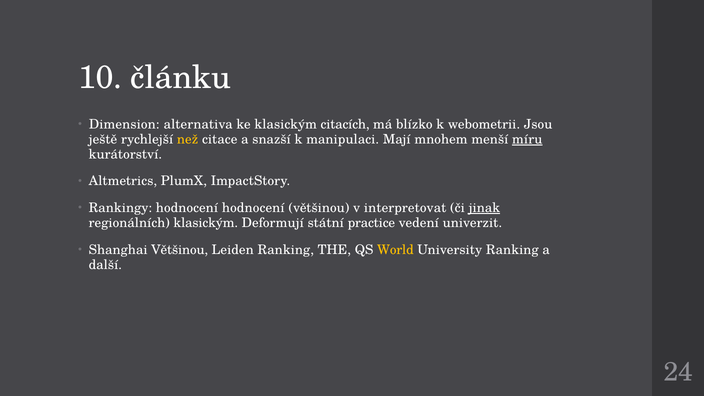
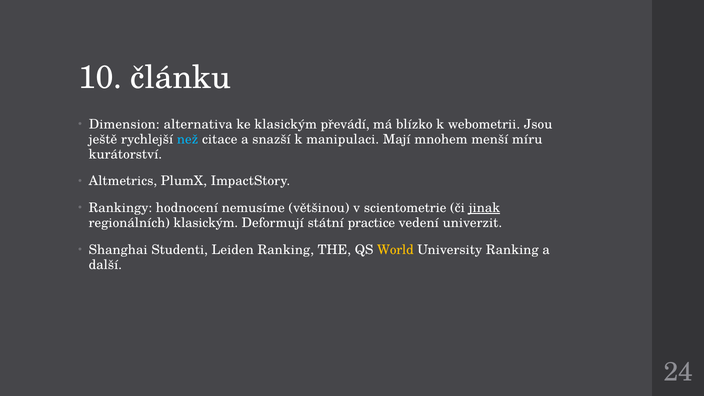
citacích: citacích -> převádí
než colour: yellow -> light blue
míru underline: present -> none
hodnocení hodnocení: hodnocení -> nemusíme
interpretovat: interpretovat -> scientometrie
Shanghai Většinou: Většinou -> Studenti
